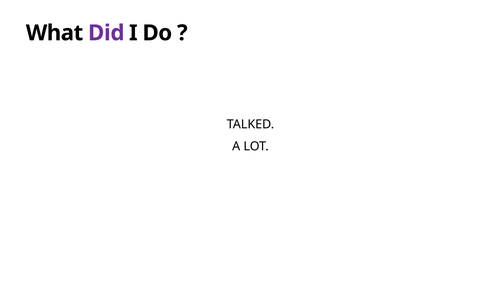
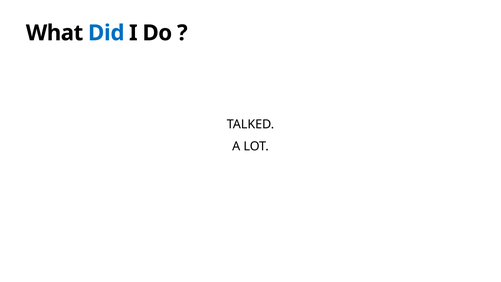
Did colour: purple -> blue
